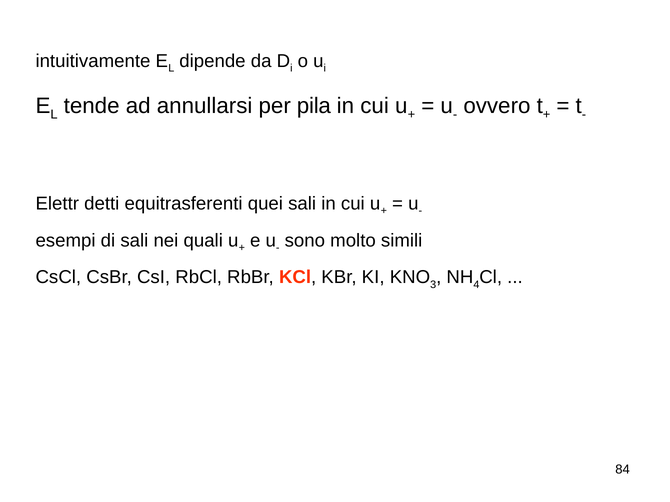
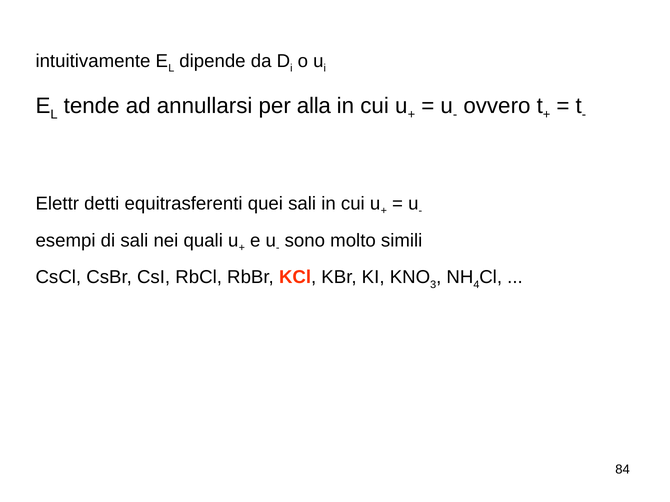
pila: pila -> alla
